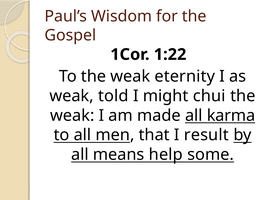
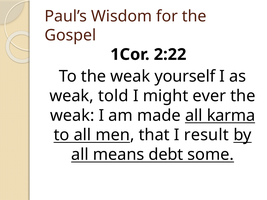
1:22: 1:22 -> 2:22
eternity: eternity -> yourself
chui: chui -> ever
help: help -> debt
